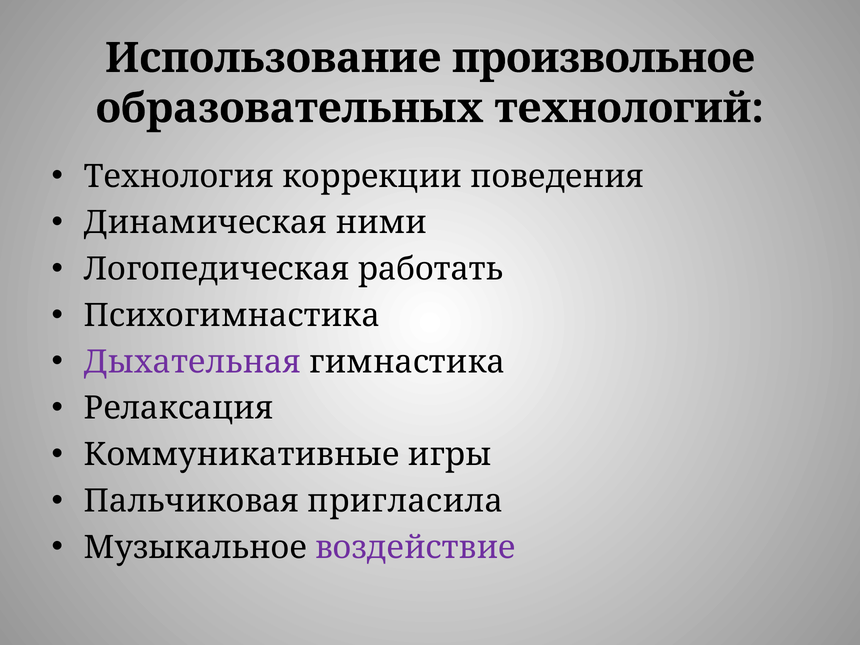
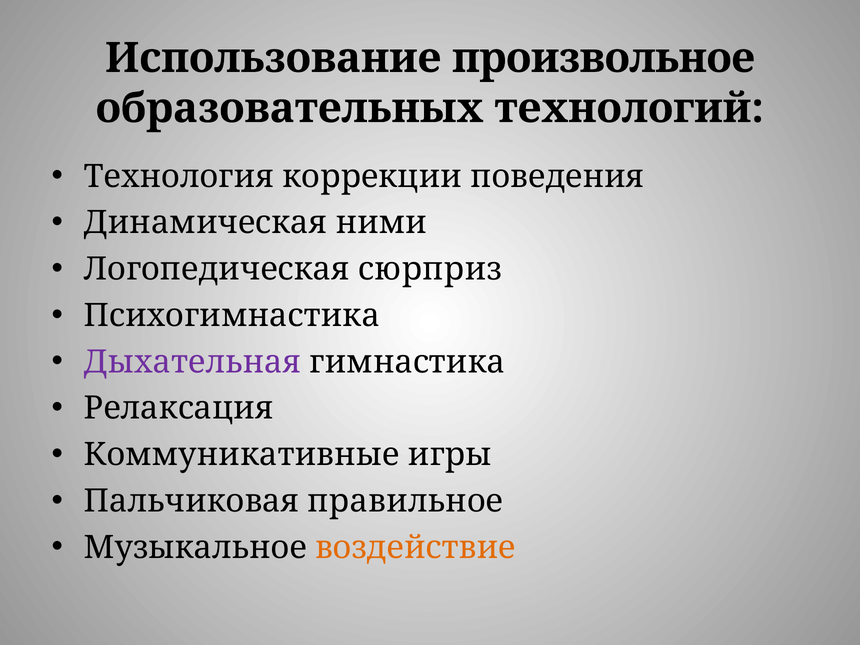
работать: работать -> сюрприз
пригласила: пригласила -> правильное
воздействие colour: purple -> orange
